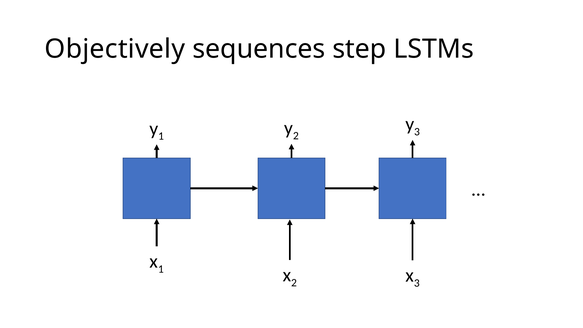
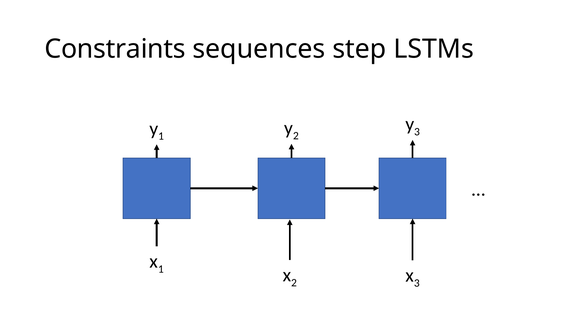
Objectively: Objectively -> Constraints
